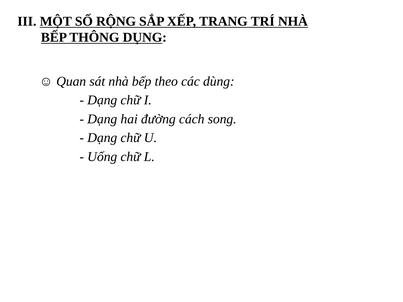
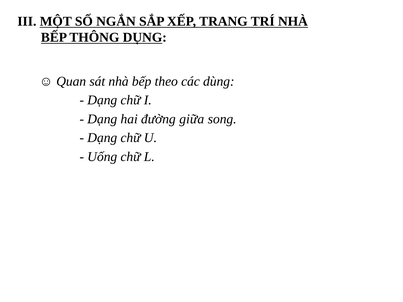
RỘNG: RỘNG -> NGẮN
cách: cách -> giữa
